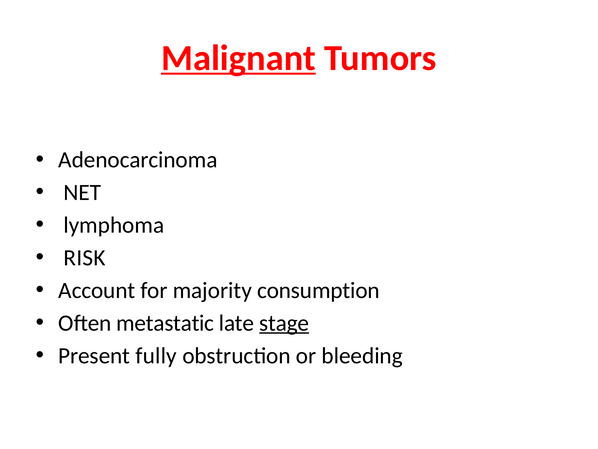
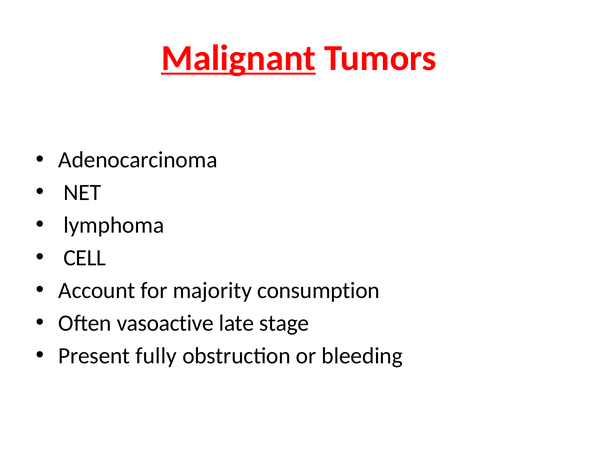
RISK: RISK -> CELL
metastatic: metastatic -> vasoactive
stage underline: present -> none
